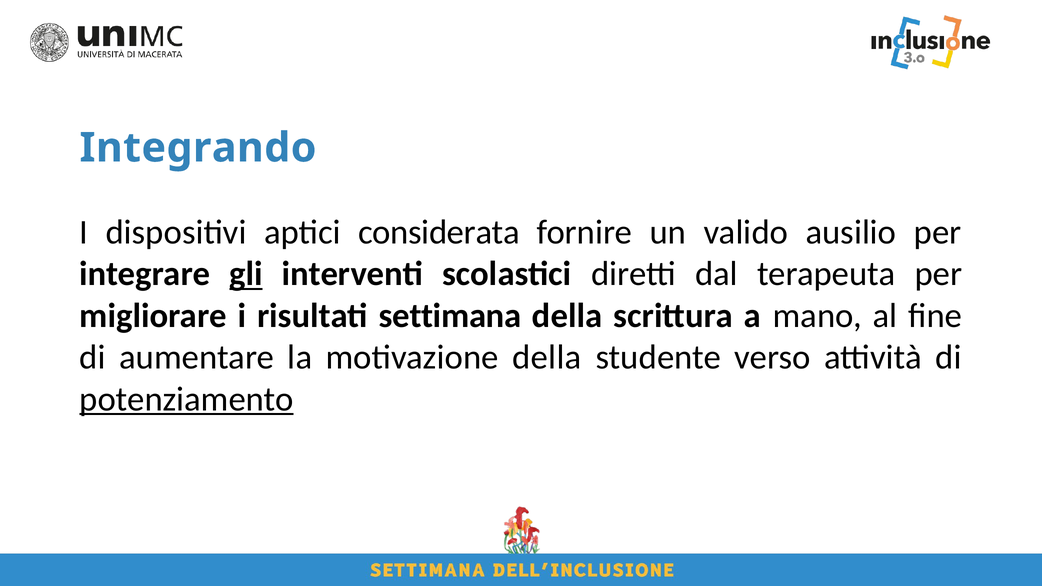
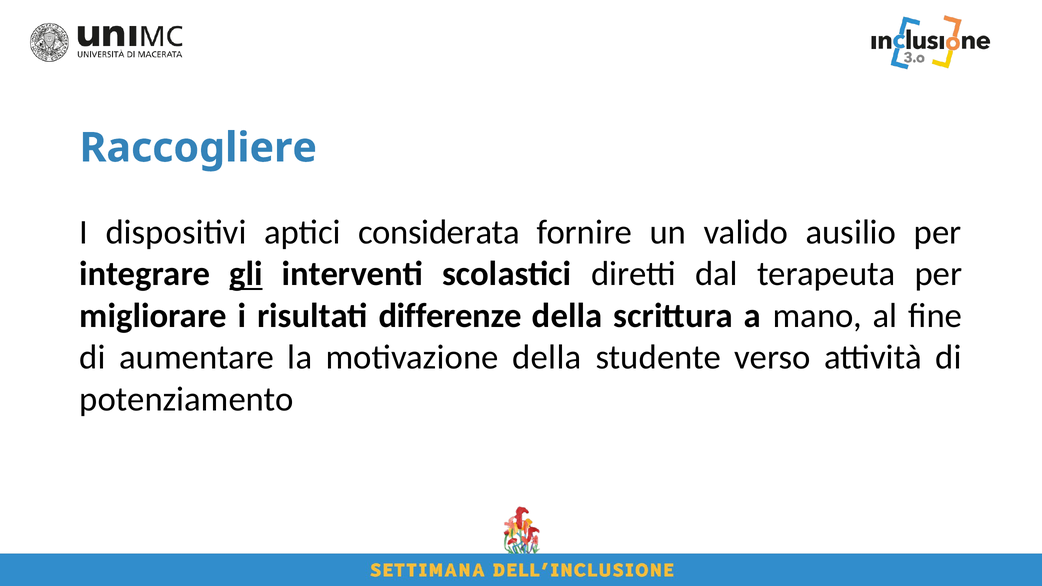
Integrando: Integrando -> Raccogliere
settimana: settimana -> differenze
potenziamento underline: present -> none
